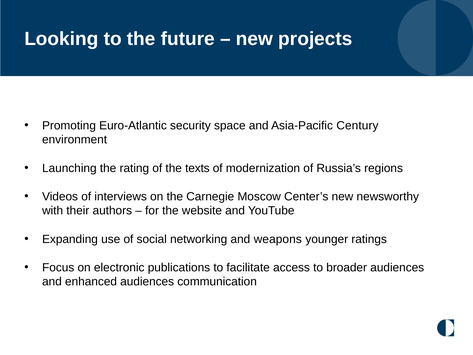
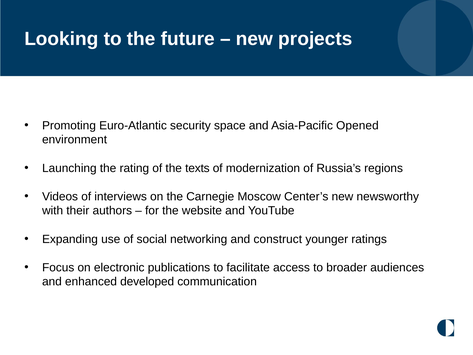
Century: Century -> Opened
weapons: weapons -> construct
enhanced audiences: audiences -> developed
